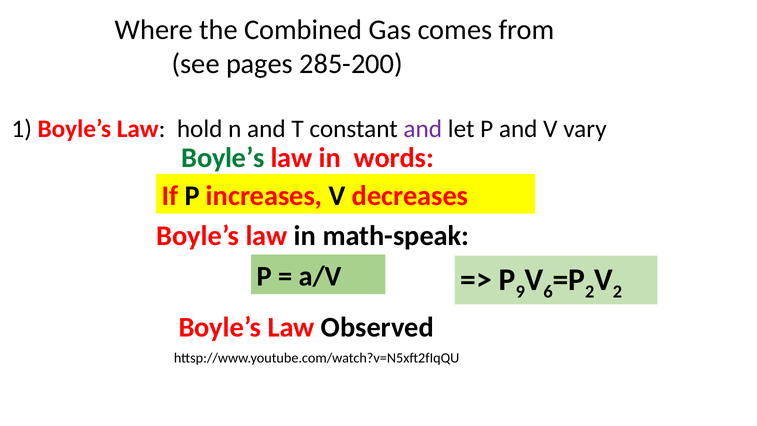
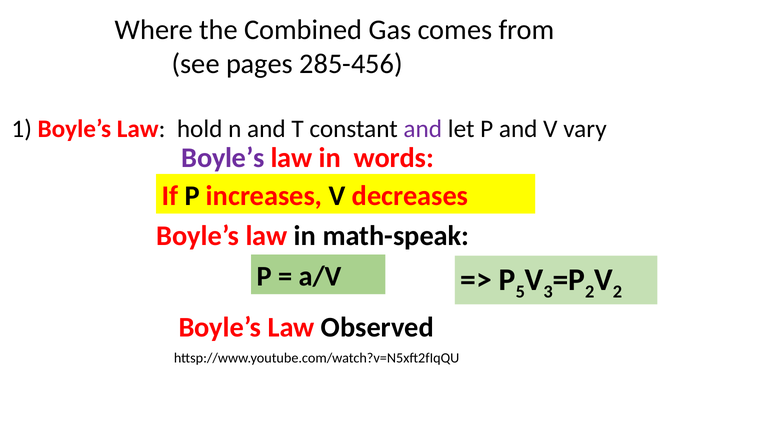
285-200: 285-200 -> 285-456
Boyle’s at (223, 158) colour: green -> purple
9: 9 -> 5
6: 6 -> 3
